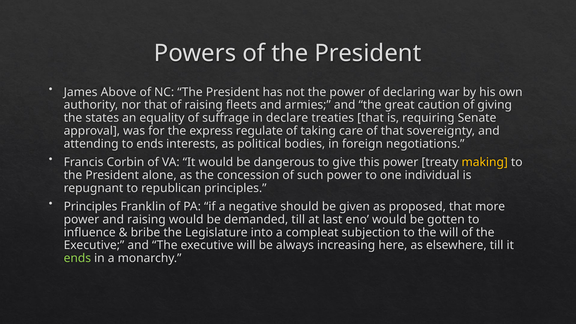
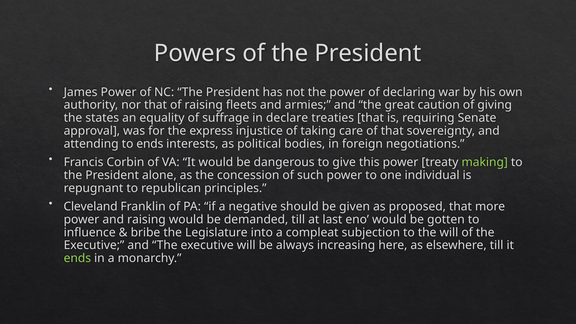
James Above: Above -> Power
regulate: regulate -> injustice
making colour: yellow -> light green
Principles at (91, 206): Principles -> Cleveland
